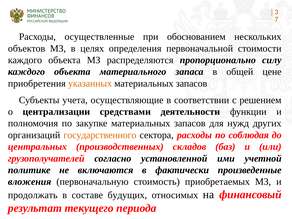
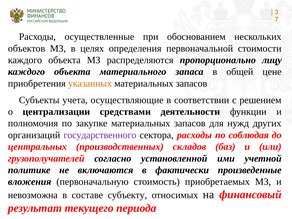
силу: силу -> лицу
государственного colour: orange -> purple
продолжать: продолжать -> невозможна
будущих: будущих -> субъекту
